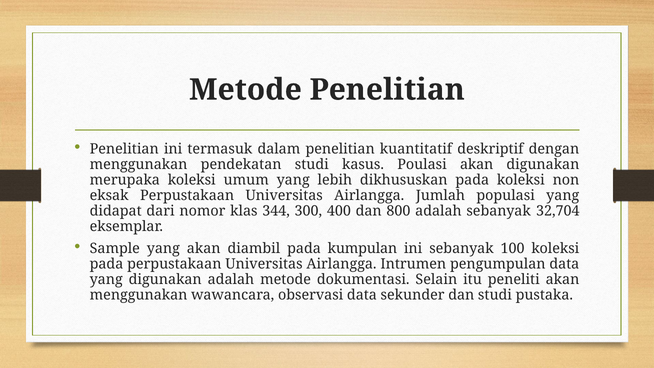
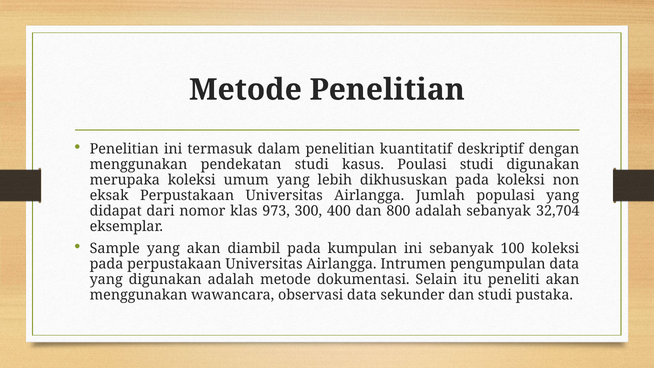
Poulasi akan: akan -> studi
344: 344 -> 973
